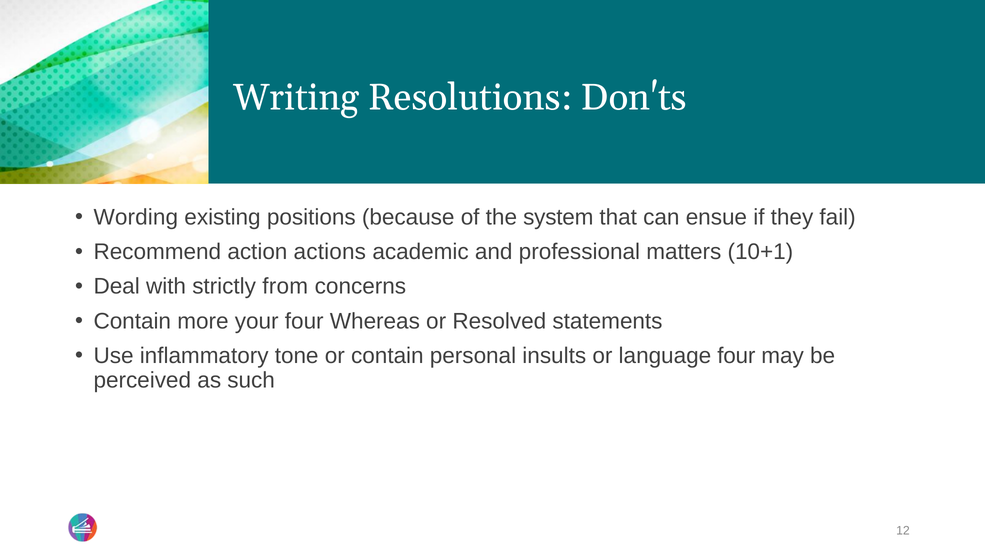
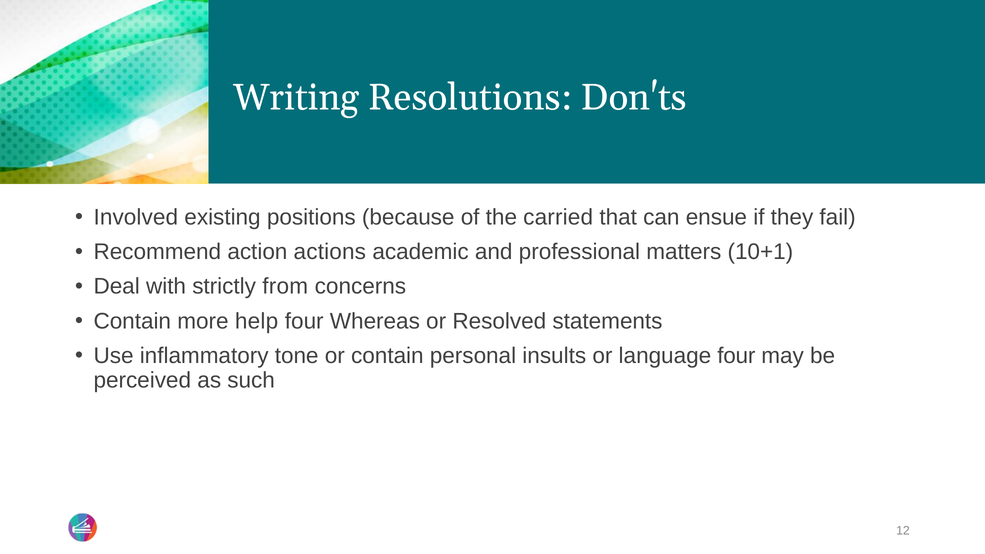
Wording: Wording -> Involved
system: system -> carried
your: your -> help
